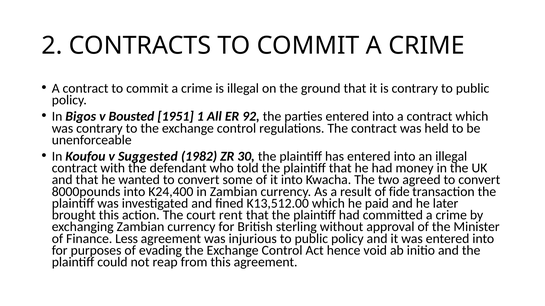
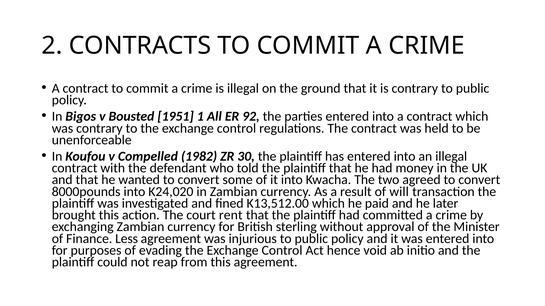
Suggested: Suggested -> Compelled
K24,400: K24,400 -> K24,020
fide: fide -> will
